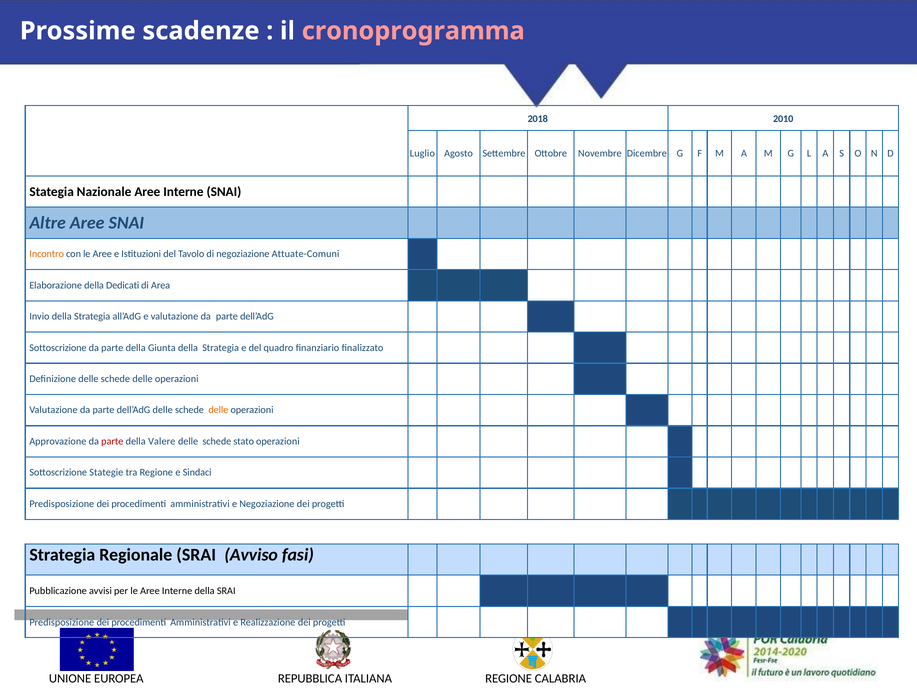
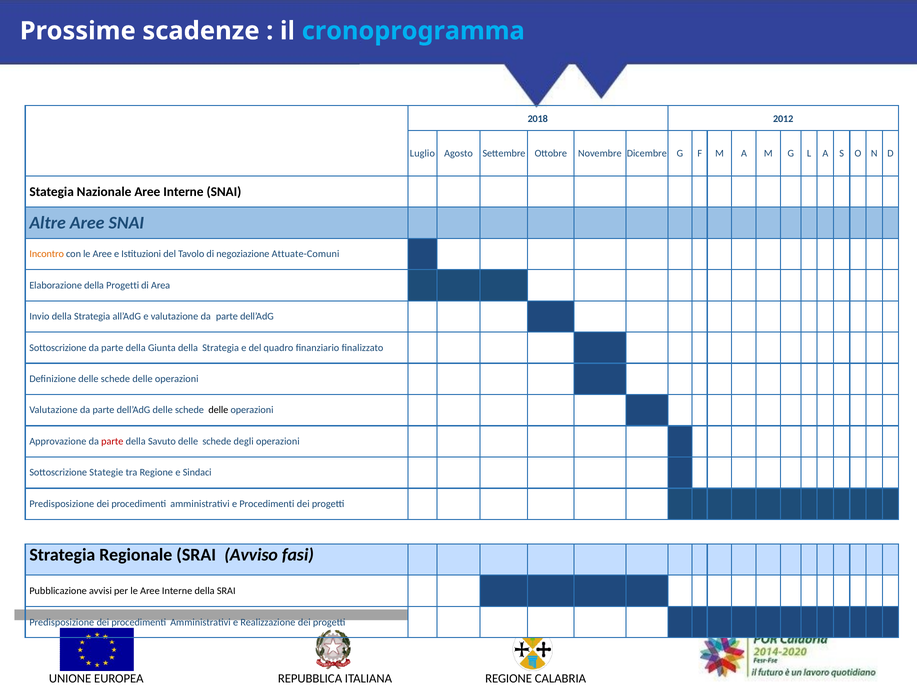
cronoprogramma colour: pink -> light blue
2010: 2010 -> 2012
della Dedicati: Dedicati -> Progetti
delle at (218, 410) colour: orange -> black
Valere: Valere -> Savuto
stato: stato -> degli
e Negoziazione: Negoziazione -> Procedimenti
